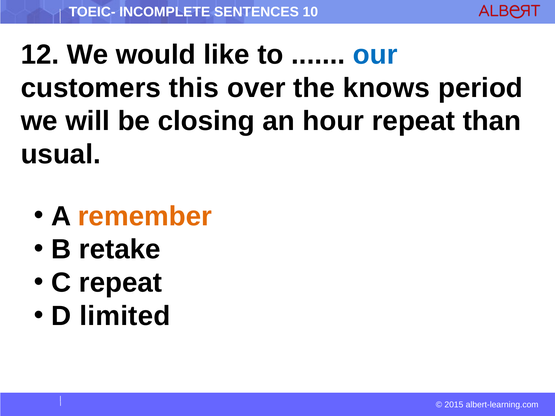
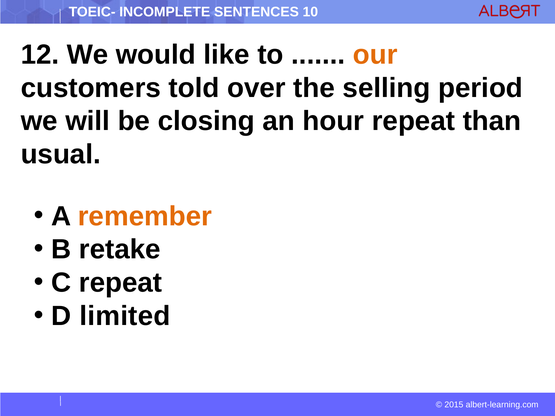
our colour: blue -> orange
this: this -> told
knows: knows -> selling
